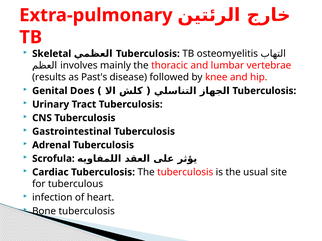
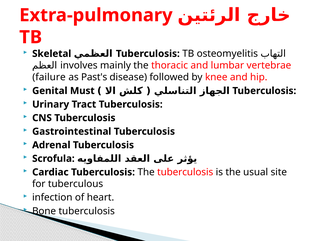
results: results -> failure
Does: Does -> Must
